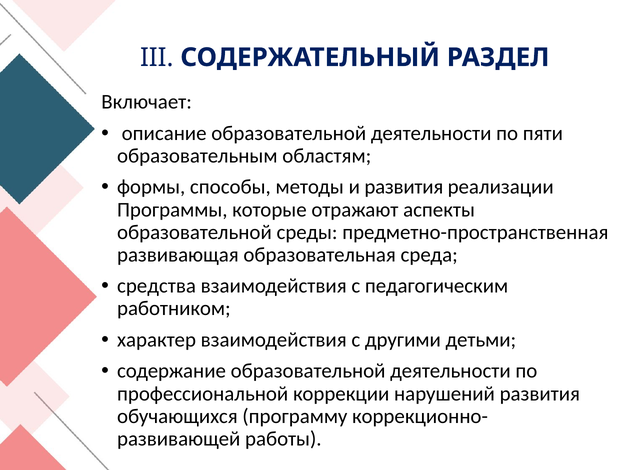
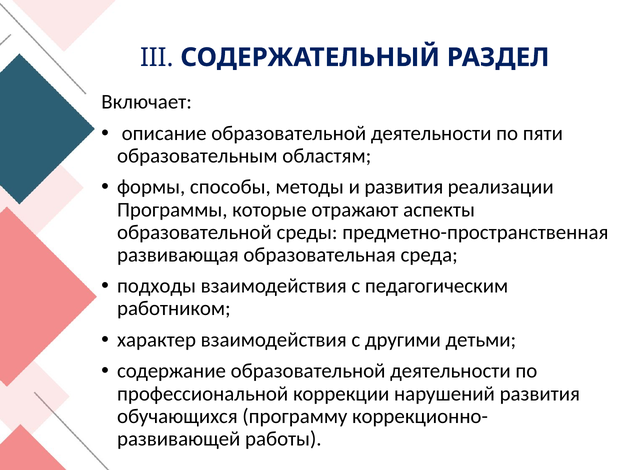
средства: средства -> подходы
